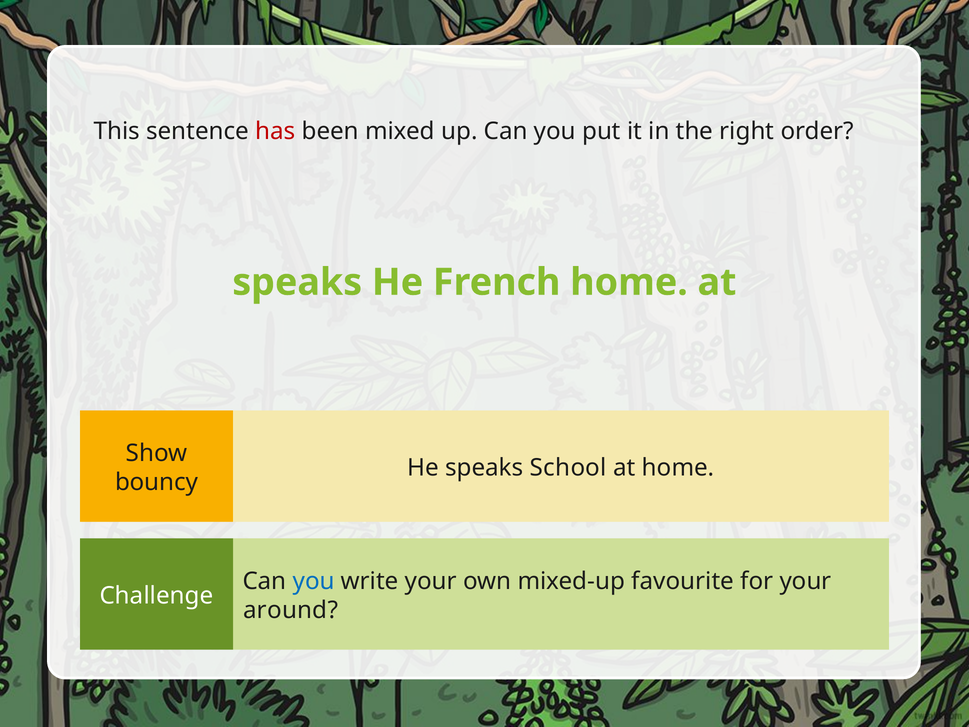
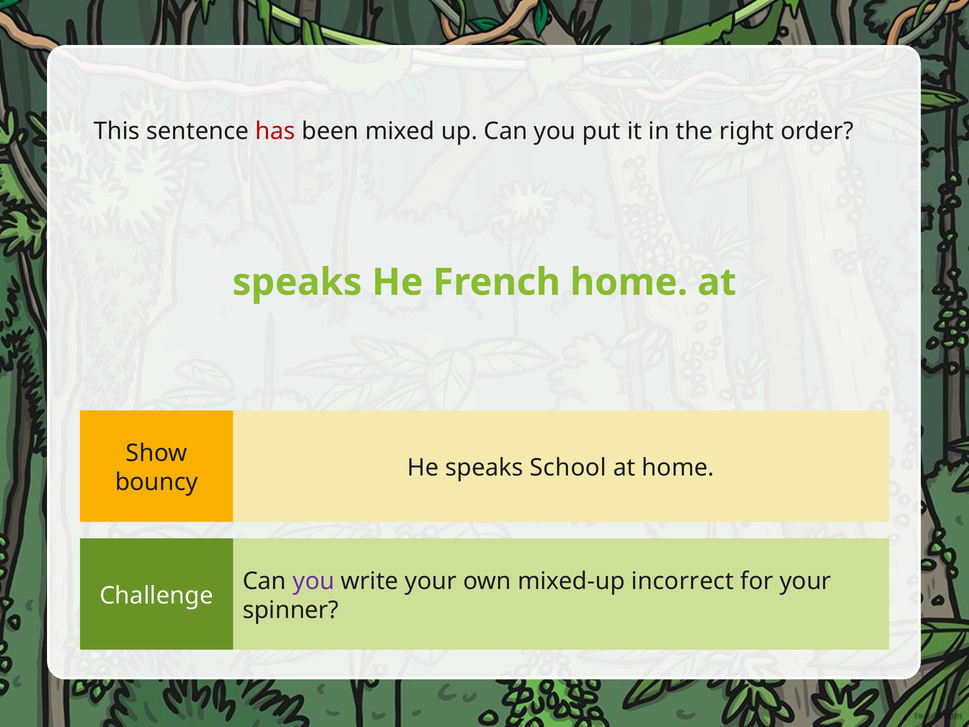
you at (314, 581) colour: blue -> purple
favourite: favourite -> incorrect
around: around -> spinner
